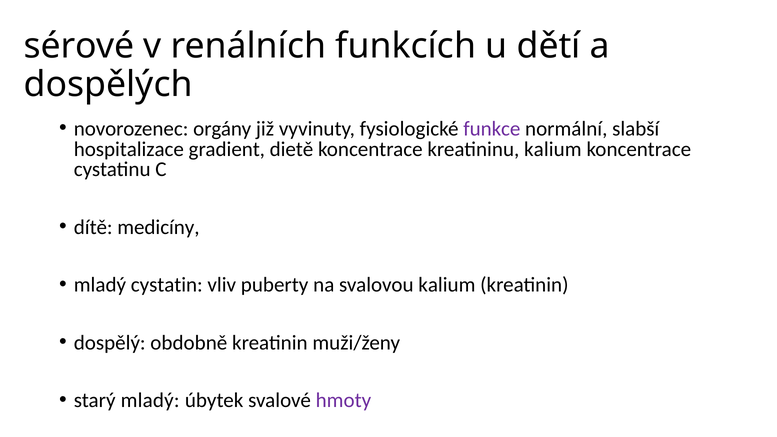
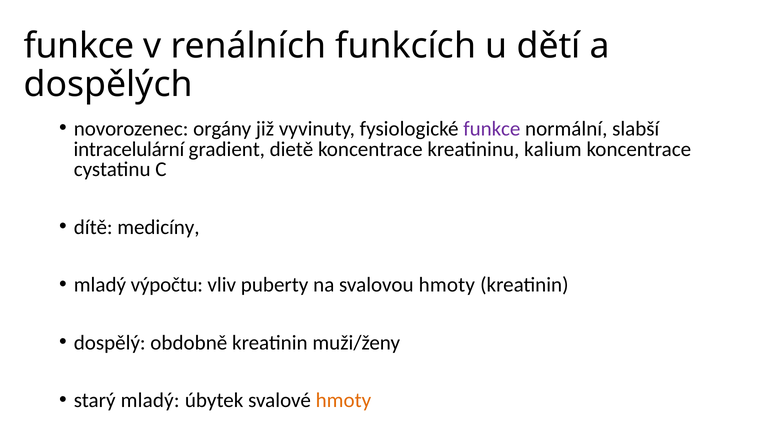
sérové at (79, 46): sérové -> funkce
hospitalizace: hospitalizace -> intracelulární
cystatin: cystatin -> výpočtu
svalovou kalium: kalium -> hmoty
hmoty at (343, 400) colour: purple -> orange
